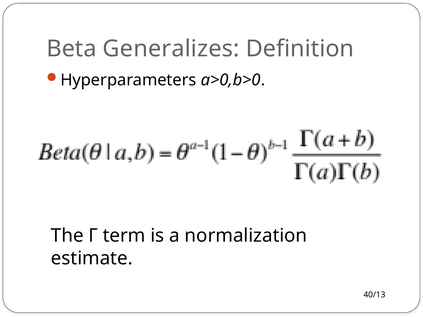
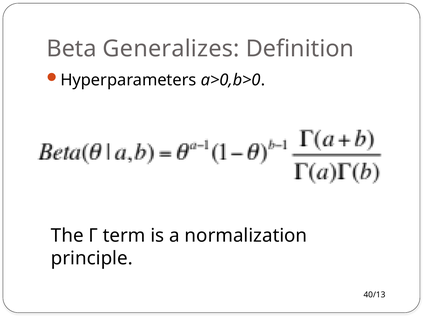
estimate: estimate -> principle
